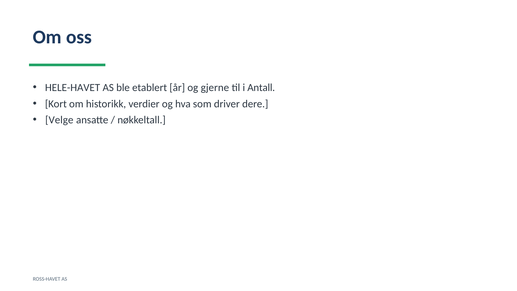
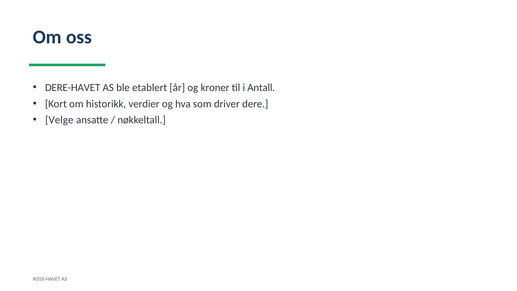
HELE-HAVET: HELE-HAVET -> DERE-HAVET
gjerne: gjerne -> kroner
